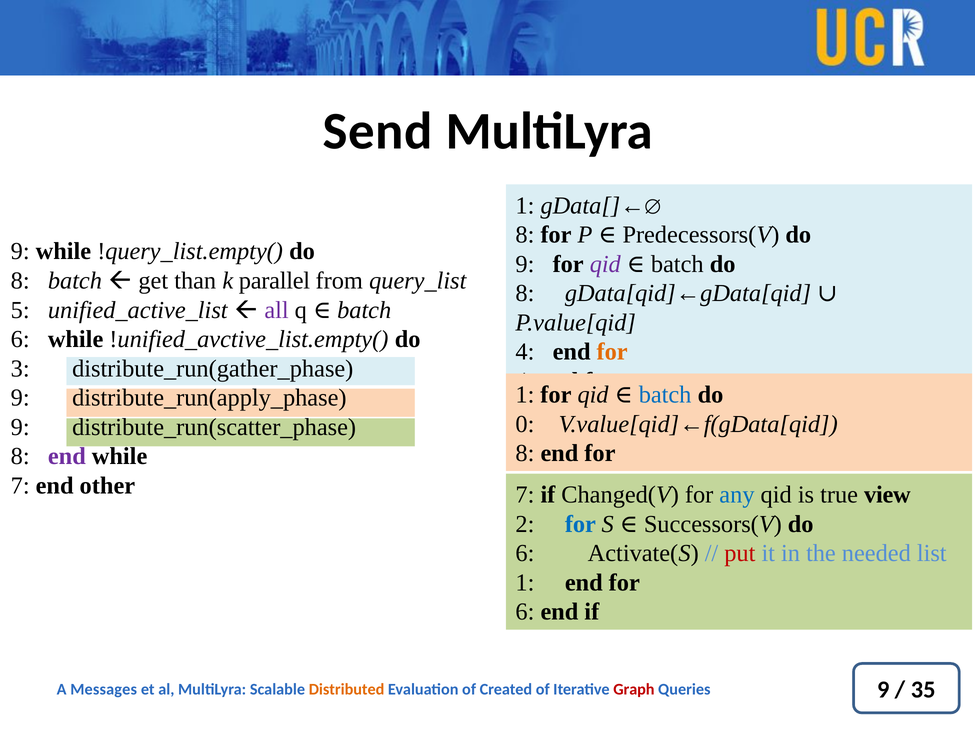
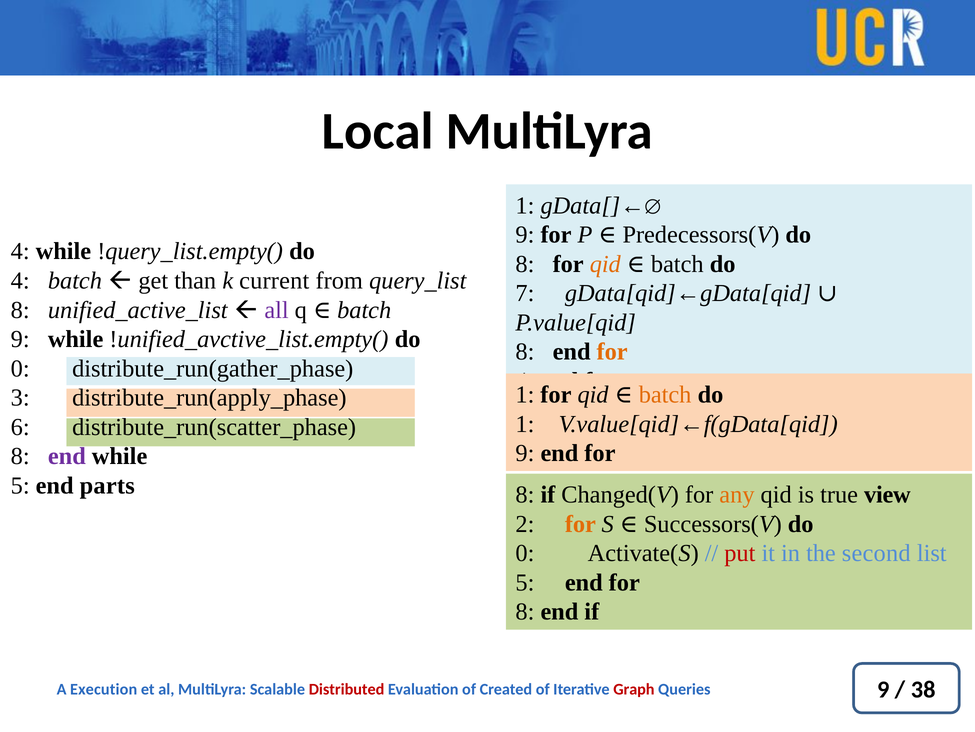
Send: Send -> Local
8 at (525, 235): 8 -> 9
9 at (20, 251): 9 -> 4
9 at (525, 264): 9 -> 8
qid at (605, 264) colour: purple -> orange
8 at (20, 280): 8 -> 4
parallel: parallel -> current
8 at (525, 293): 8 -> 7
5 at (20, 310): 5 -> 8
6 at (20, 339): 6 -> 9
4 at (525, 352): 4 -> 8
3 at (20, 368): 3 -> 0
batch at (665, 394) colour: blue -> orange
9 at (20, 397): 9 -> 3
0 at (525, 424): 0 -> 1
9 at (20, 427): 9 -> 6
8 at (525, 453): 8 -> 9
7 at (20, 485): 7 -> 5
other: other -> parts
7 at (525, 494): 7 -> 8
any colour: blue -> orange
for at (580, 524) colour: blue -> orange
6 at (525, 553): 6 -> 0
needed: needed -> second
1 at (525, 582): 1 -> 5
6 at (525, 611): 6 -> 8
35: 35 -> 38
Messages: Messages -> Execution
Distributed colour: orange -> red
